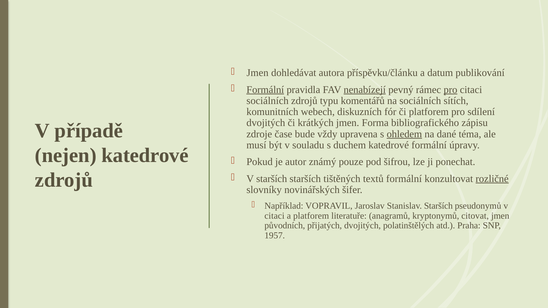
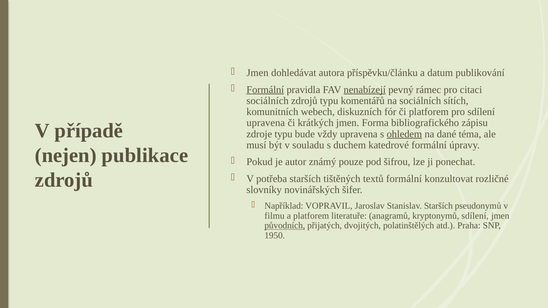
pro at (450, 90) underline: present -> none
dvojitých at (266, 123): dvojitých -> upravena
zdroje čase: čase -> typu
nejen katedrové: katedrové -> publikace
V starších: starších -> potřeba
rozličné underline: present -> none
citaci at (274, 216): citaci -> filmu
kryptonymů citovat: citovat -> sdílení
původních underline: none -> present
1957: 1957 -> 1950
